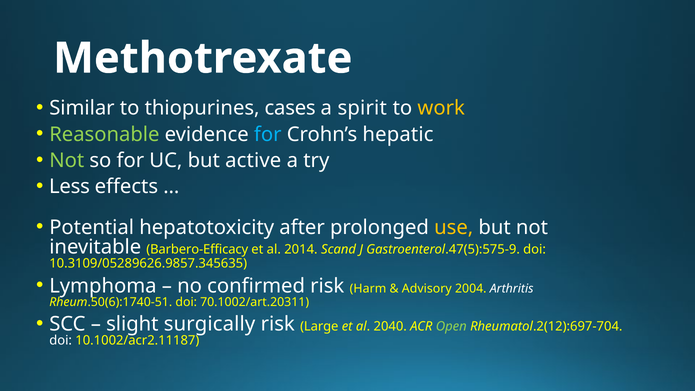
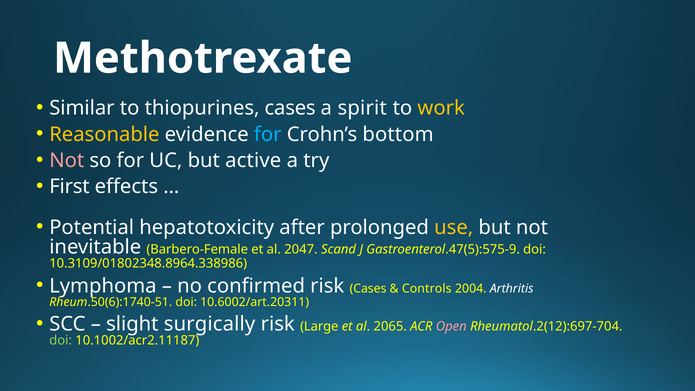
Reasonable colour: light green -> yellow
hepatic: hepatic -> bottom
Not at (67, 161) colour: light green -> pink
Less: Less -> First
Barbero-Efficacy: Barbero-Efficacy -> Barbero-Female
2014: 2014 -> 2047
10.3109/05289626.9857.345635: 10.3109/05289626.9857.345635 -> 10.3109/01802348.8964.338986
risk Harm: Harm -> Cases
Advisory: Advisory -> Controls
70.1002/art.20311: 70.1002/art.20311 -> 10.6002/art.20311
2040: 2040 -> 2065
Open colour: light green -> pink
doi at (61, 341) colour: white -> light green
